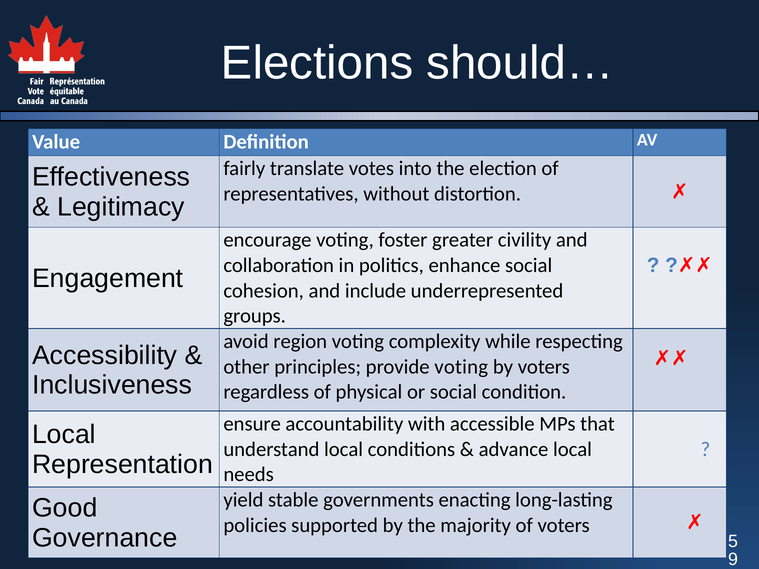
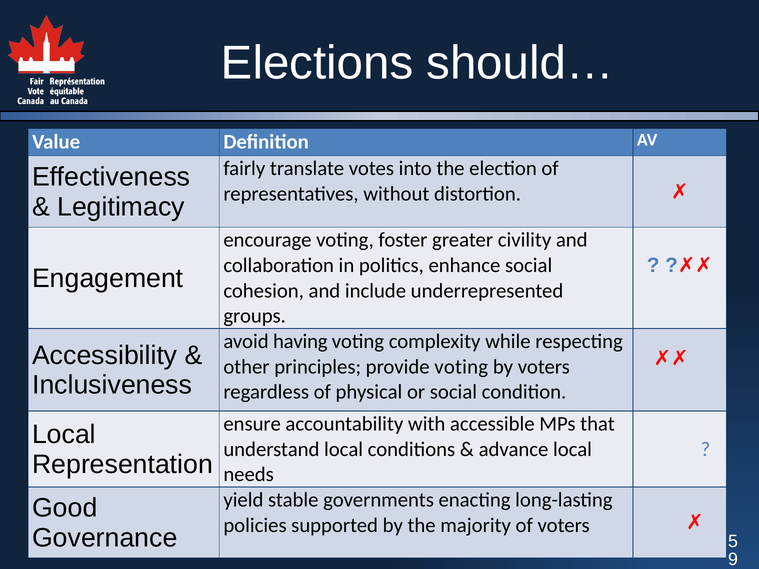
region: region -> having
